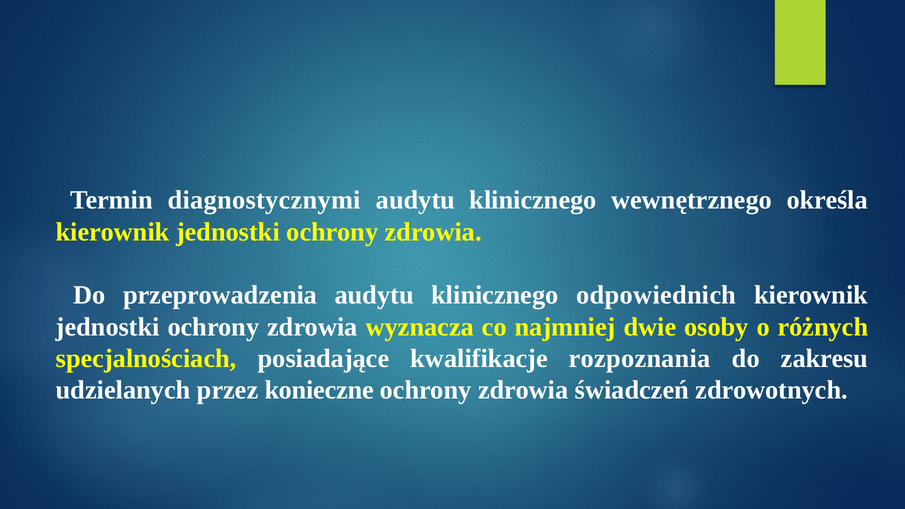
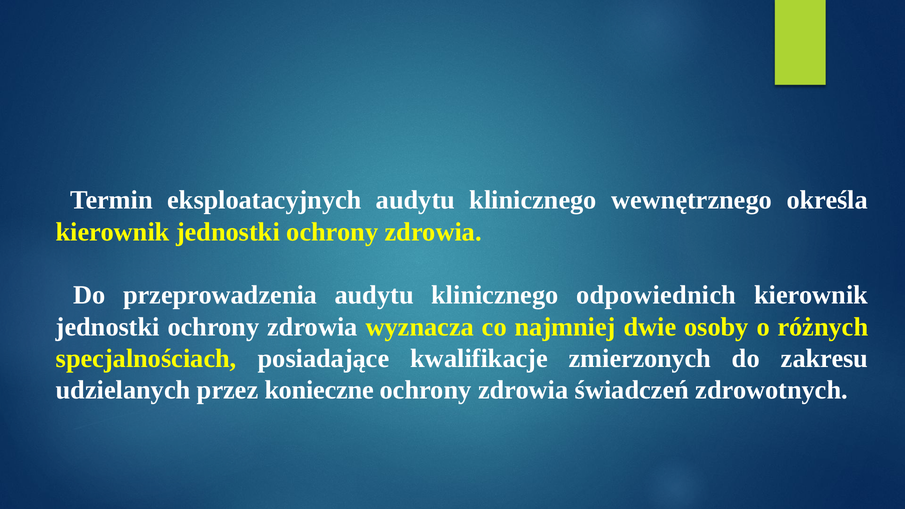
diagnostycznymi: diagnostycznymi -> eksploatacyjnych
rozpoznania: rozpoznania -> zmierzonych
